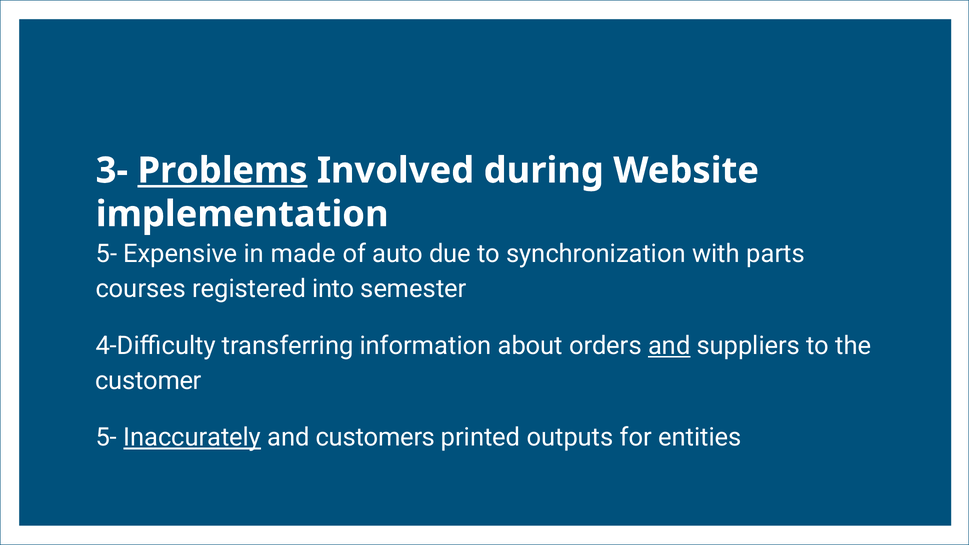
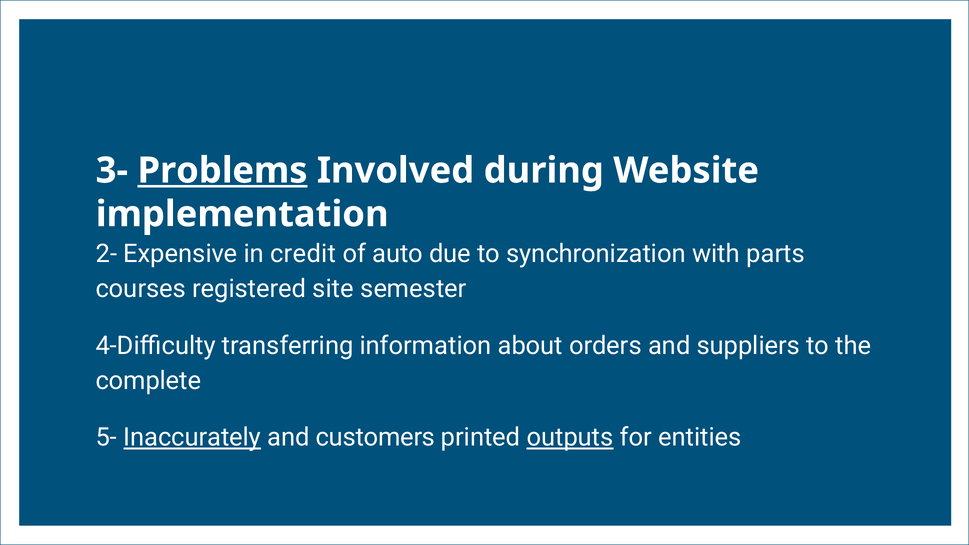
5- at (106, 254): 5- -> 2-
made: made -> credit
into: into -> site
and at (669, 346) underline: present -> none
customer: customer -> complete
outputs underline: none -> present
